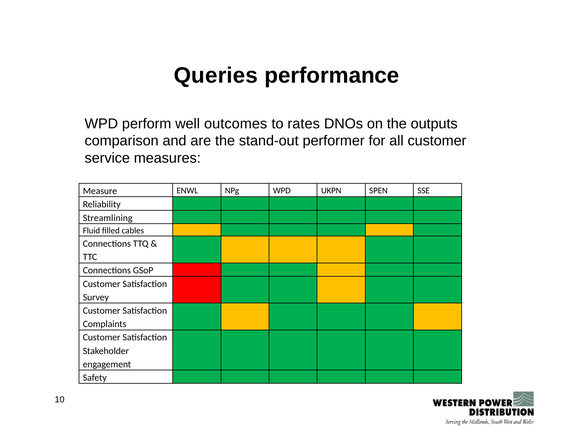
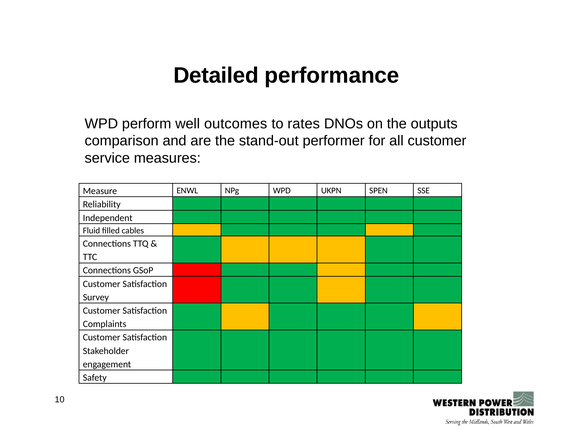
Queries: Queries -> Detailed
Streamlining: Streamlining -> Independent
